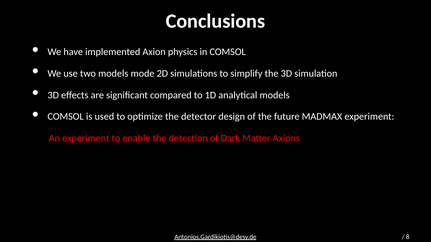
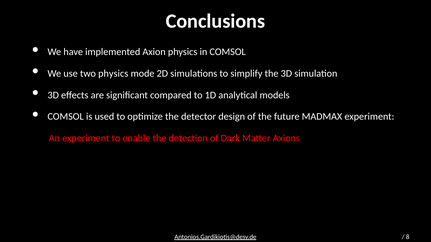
two models: models -> physics
